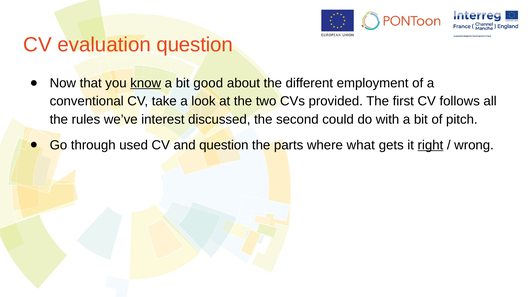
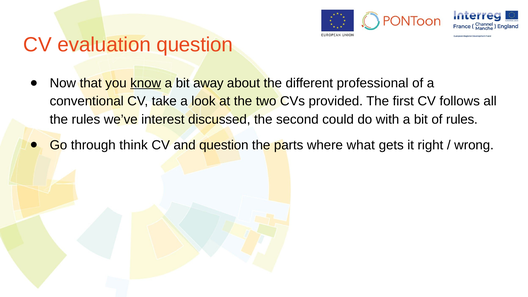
good: good -> away
employment: employment -> professional
of pitch: pitch -> rules
used: used -> think
right underline: present -> none
